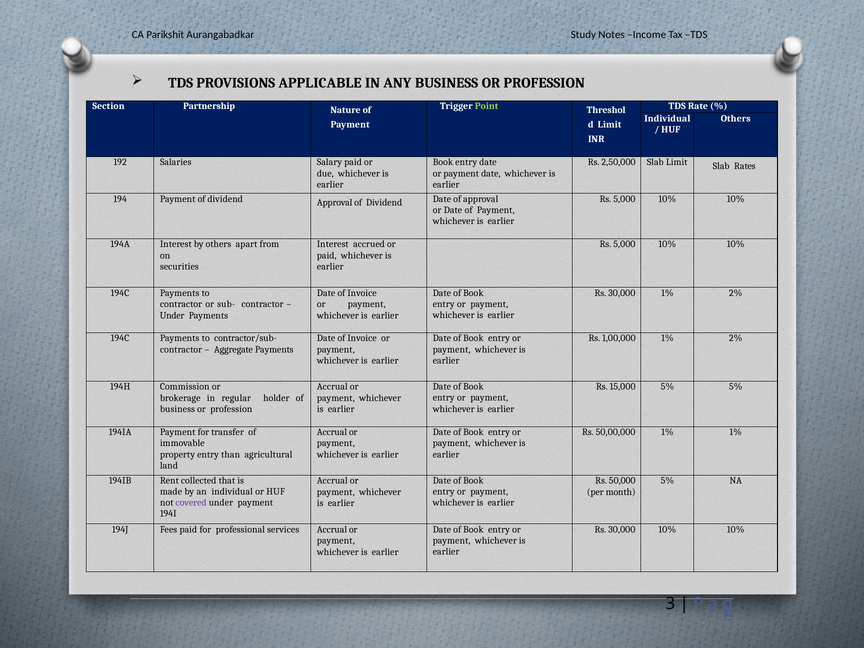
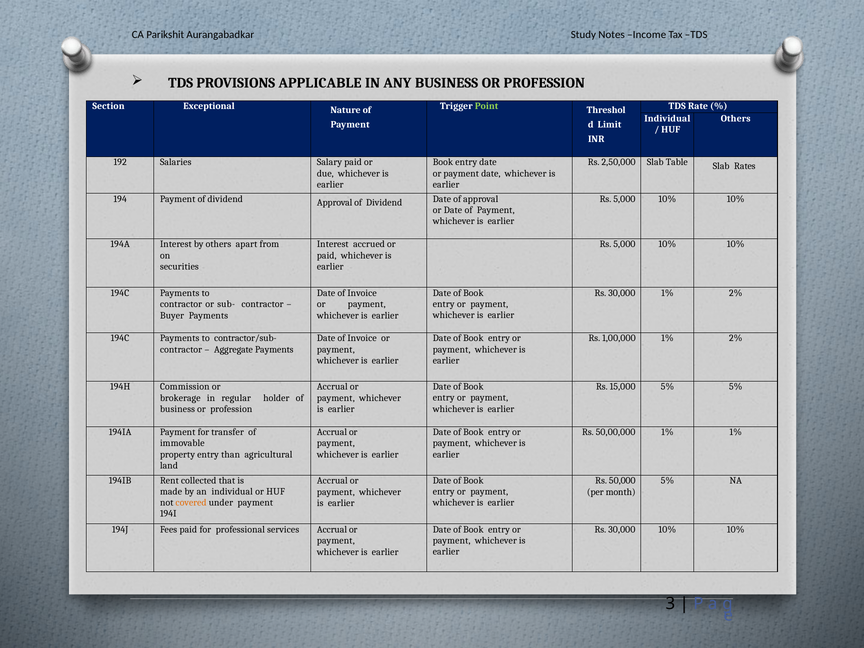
Partnership: Partnership -> Exceptional
Slab Limit: Limit -> Table
Under at (172, 315): Under -> Buyer
covered colour: purple -> orange
